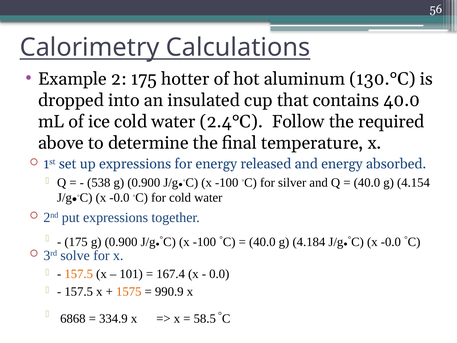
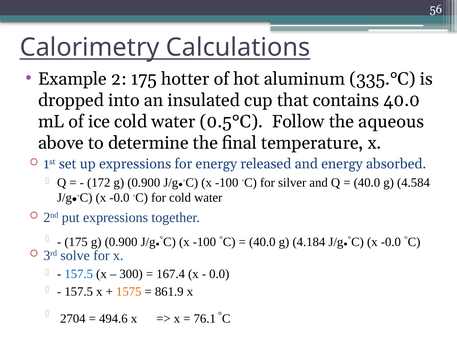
130.°C: 130.°C -> 335.°C
2.4°C: 2.4°C -> 0.5°C
required: required -> aqueous
538: 538 -> 172
4.154: 4.154 -> 4.584
157.5 at (79, 274) colour: orange -> blue
101: 101 -> 300
990.9: 990.9 -> 861.9
6868: 6868 -> 2704
334.9: 334.9 -> 494.6
58.5: 58.5 -> 76.1
